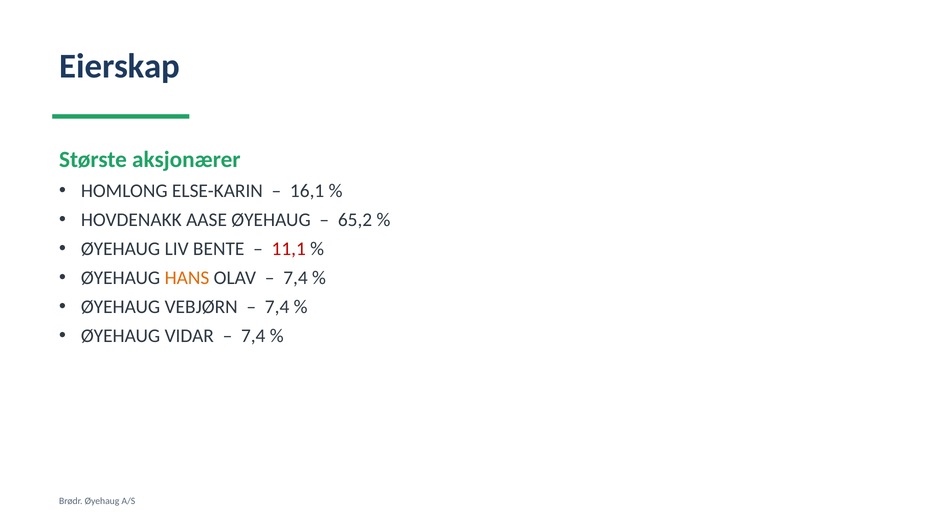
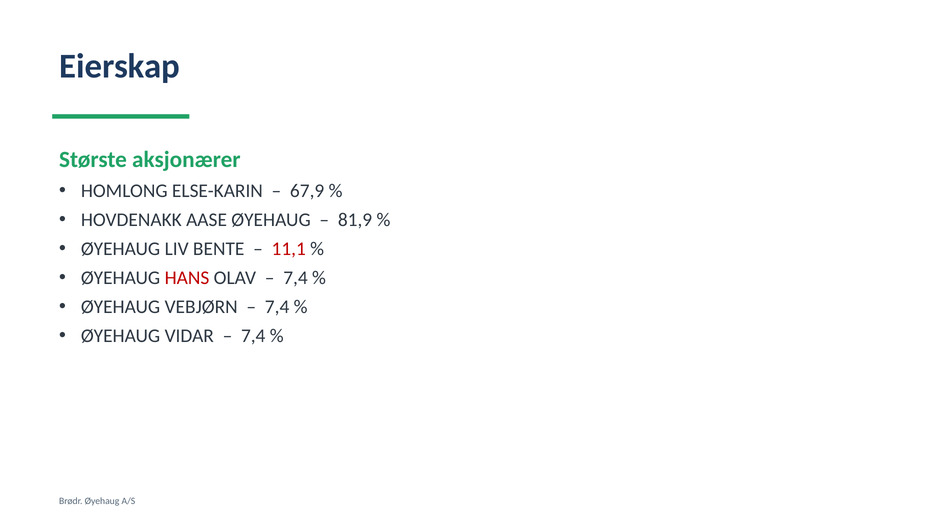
16,1: 16,1 -> 67,9
65,2: 65,2 -> 81,9
HANS colour: orange -> red
